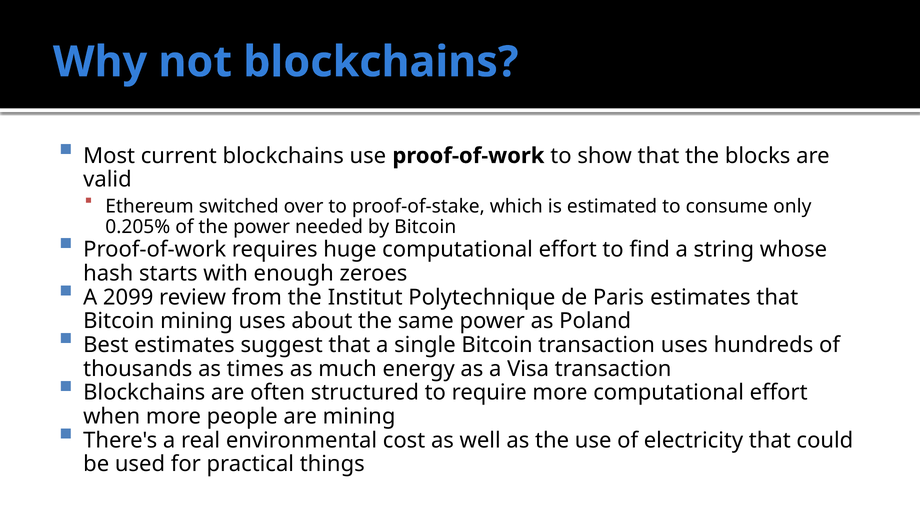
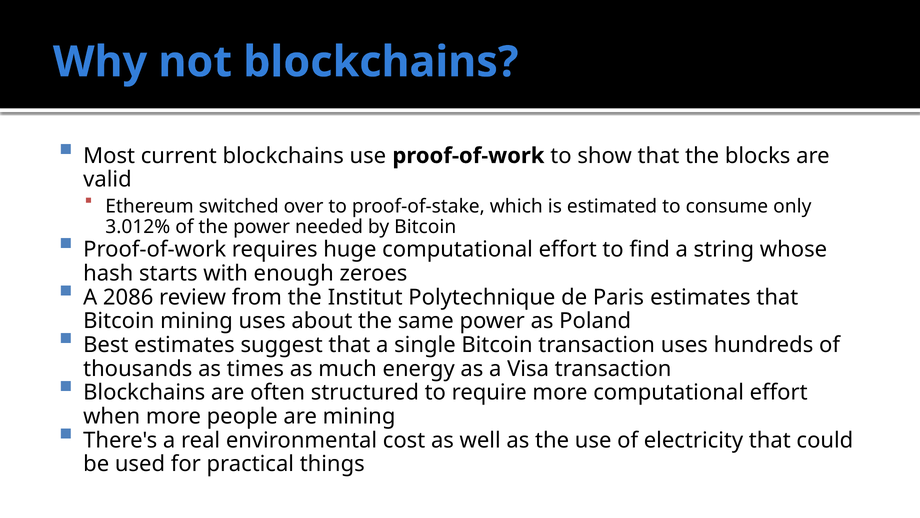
0.205%: 0.205% -> 3.012%
2099: 2099 -> 2086
